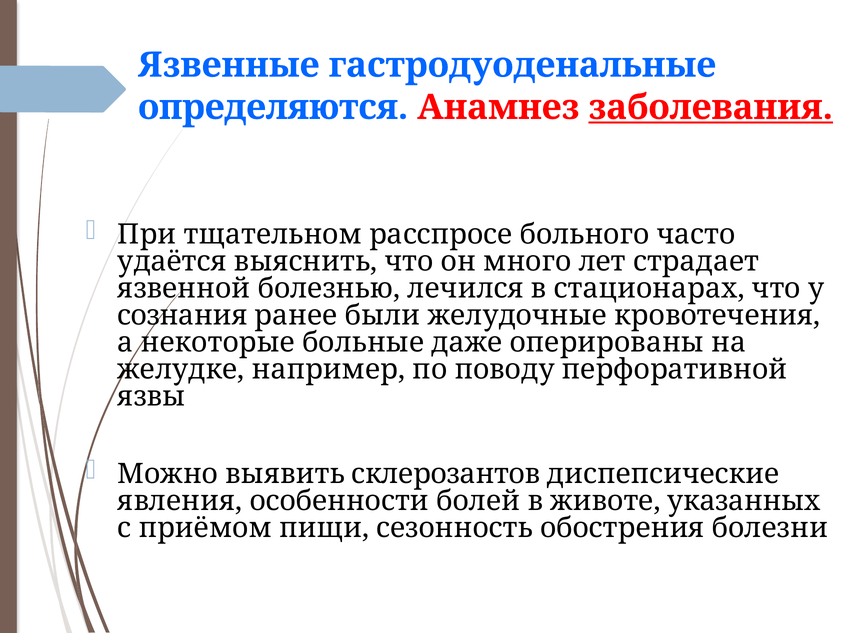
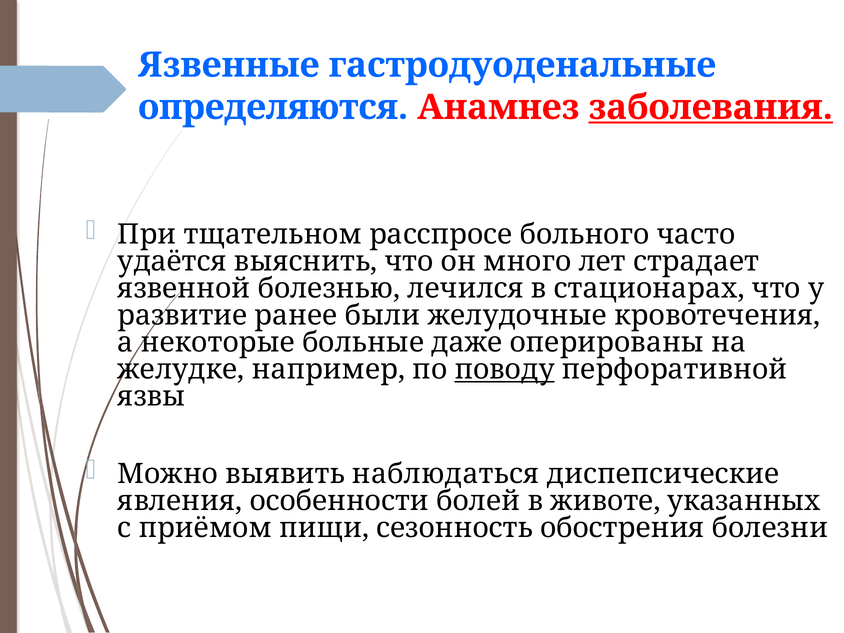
сознания: сознания -> развитие
поводу underline: none -> present
склерозантов: склерозантов -> наблюдаться
